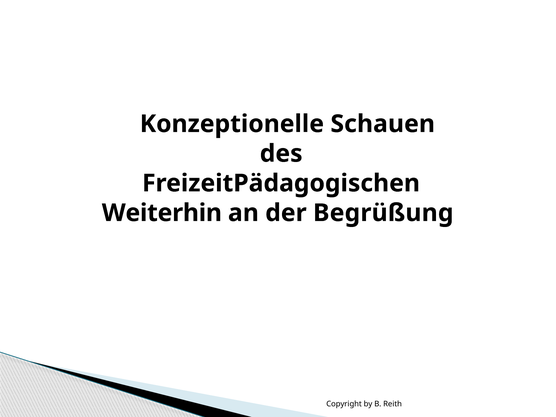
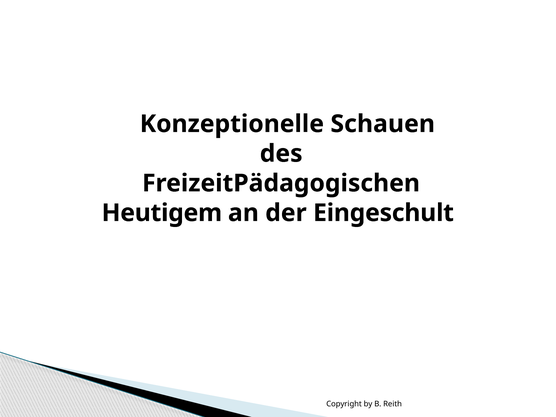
Weiterhin: Weiterhin -> Heutigem
Begrüßung: Begrüßung -> Eingeschult
